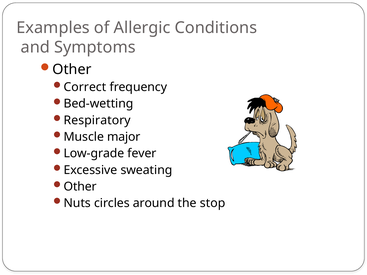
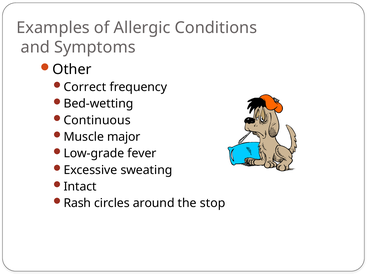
Respiratory: Respiratory -> Continuous
Other at (80, 187): Other -> Intact
Nuts: Nuts -> Rash
